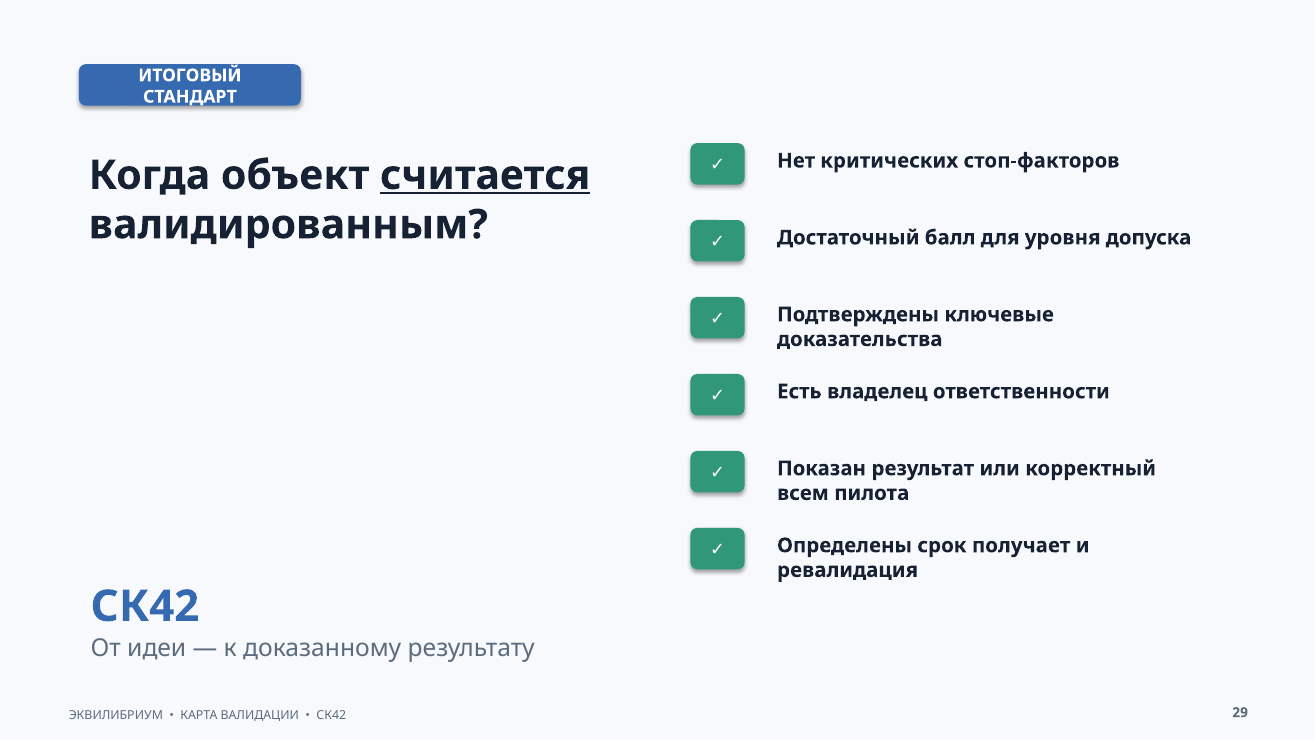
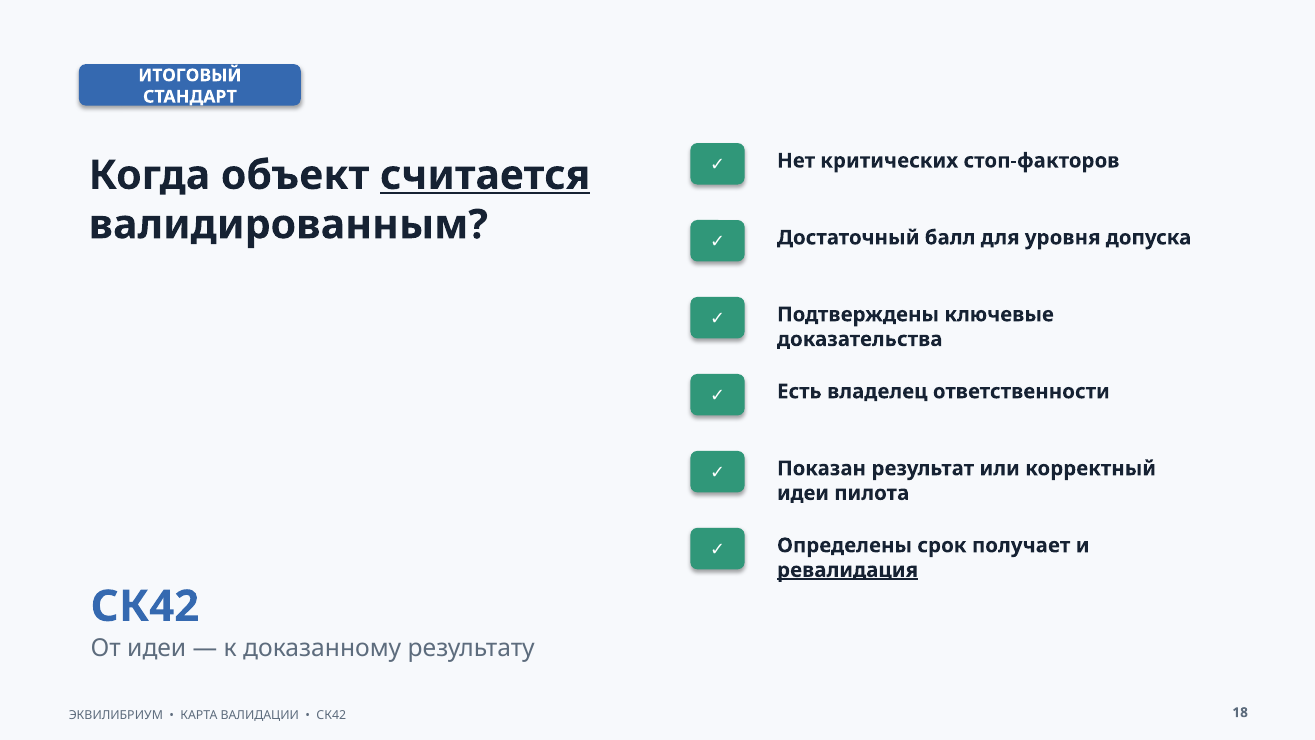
всем at (803, 493): всем -> идеи
ревалидация underline: none -> present
29: 29 -> 18
